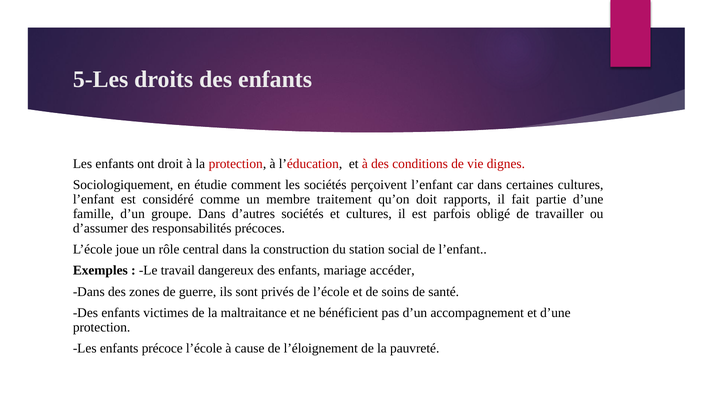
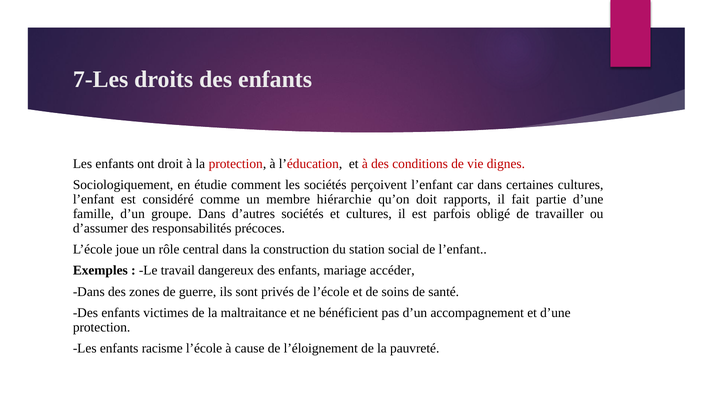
5-Les: 5-Les -> 7-Les
traitement: traitement -> hiérarchie
précoce: précoce -> racisme
